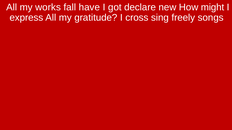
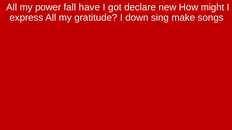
works: works -> power
cross: cross -> down
freely: freely -> make
